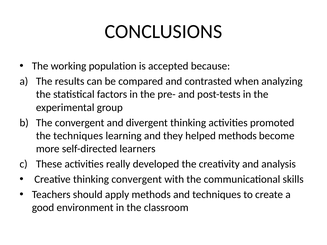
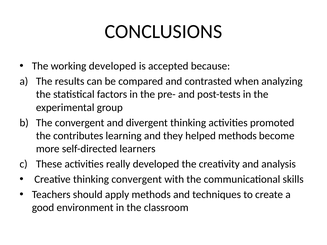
working population: population -> developed
the techniques: techniques -> contributes
